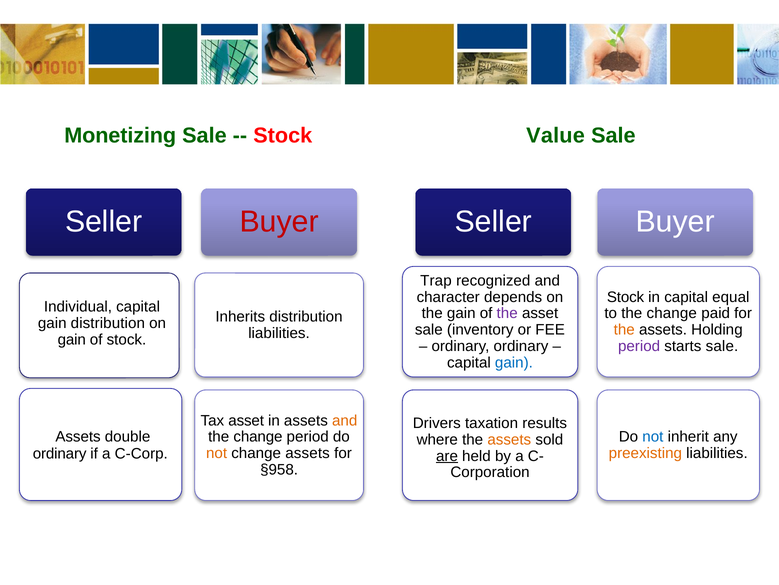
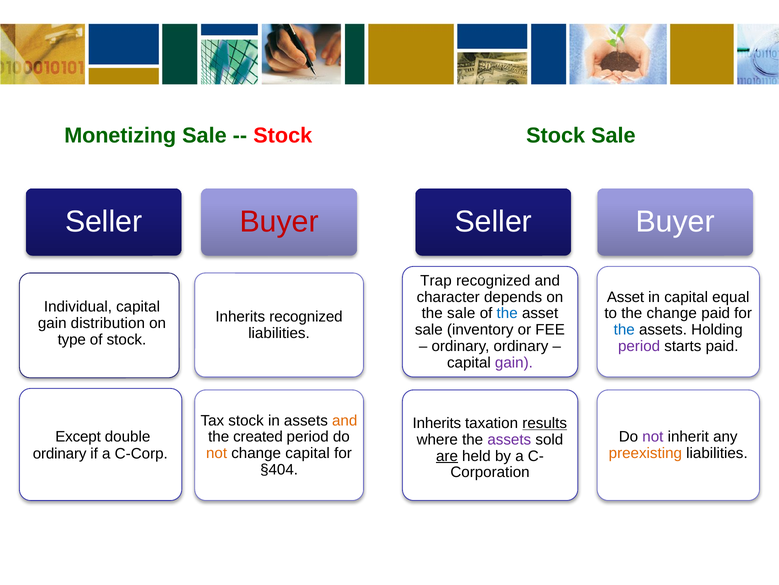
Stock Value: Value -> Stock
Stock at (626, 297): Stock -> Asset
the gain: gain -> sale
the at (507, 313) colour: purple -> blue
Inherits distribution: distribution -> recognized
the at (624, 329) colour: orange -> blue
gain at (72, 339): gain -> type
starts sale: sale -> paid
gain at (514, 362) colour: blue -> purple
Tax asset: asset -> stock
Drivers at (437, 423): Drivers -> Inherits
results underline: none -> present
Assets at (78, 436): Assets -> Except
change at (258, 436): change -> created
not at (653, 436) colour: blue -> purple
assets at (509, 439) colour: orange -> purple
change assets: assets -> capital
§958: §958 -> §404
